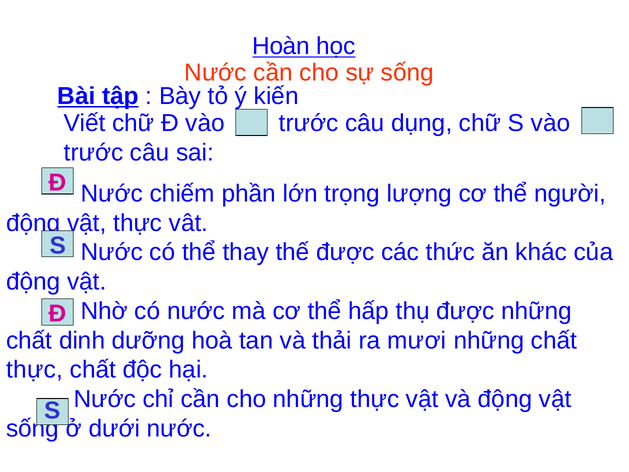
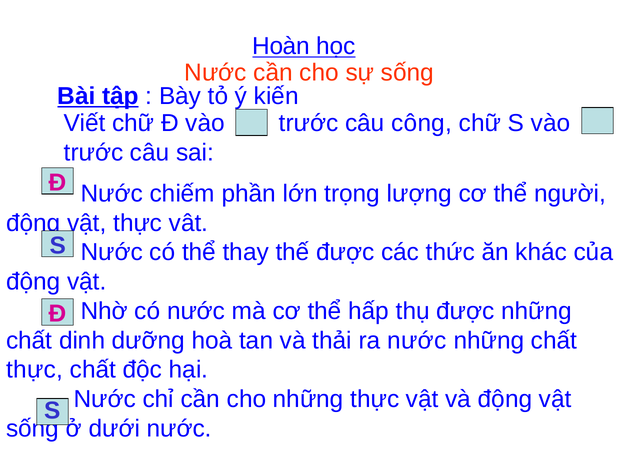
dụng: dụng -> công
ra mươi: mươi -> nước
